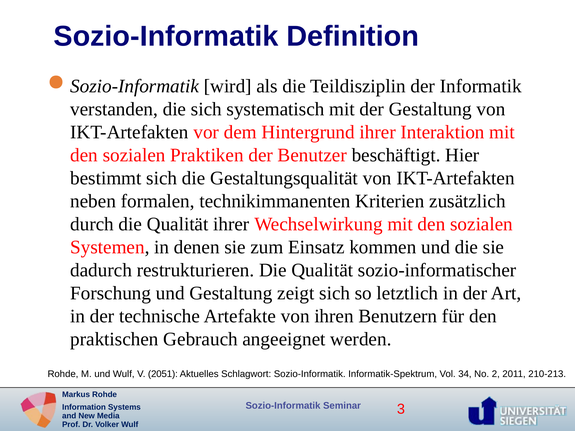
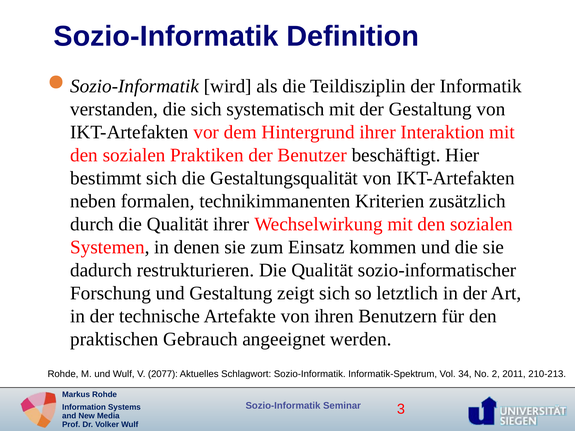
2051: 2051 -> 2077
